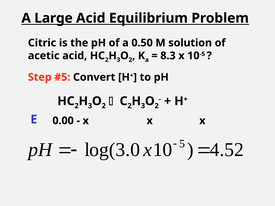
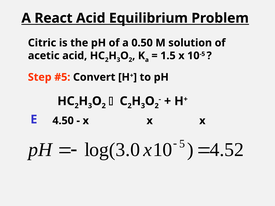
Large: Large -> React
8.3: 8.3 -> 1.5
0.00: 0.00 -> 4.50
